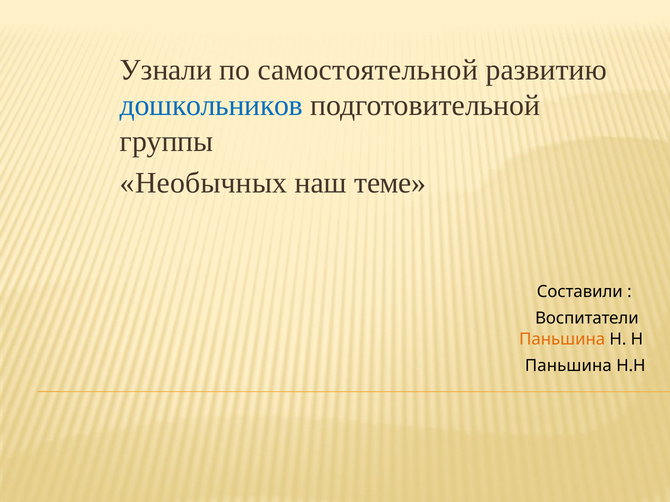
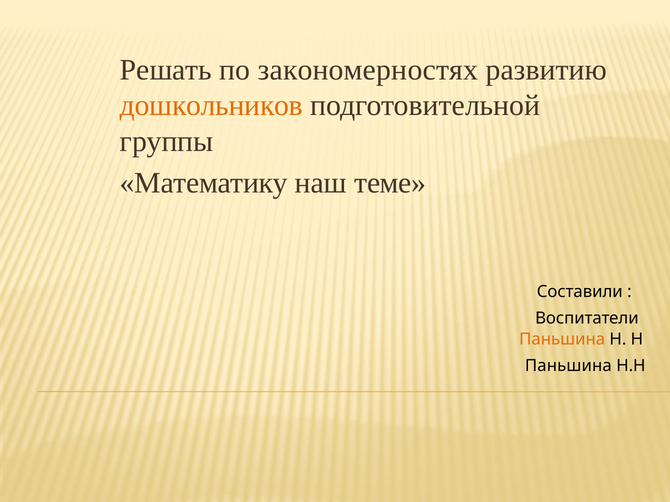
Узнали: Узнали -> Решать
самостоятельной: самостоятельной -> закономерностях
дошкольников colour: blue -> orange
Необычных: Необычных -> Математику
